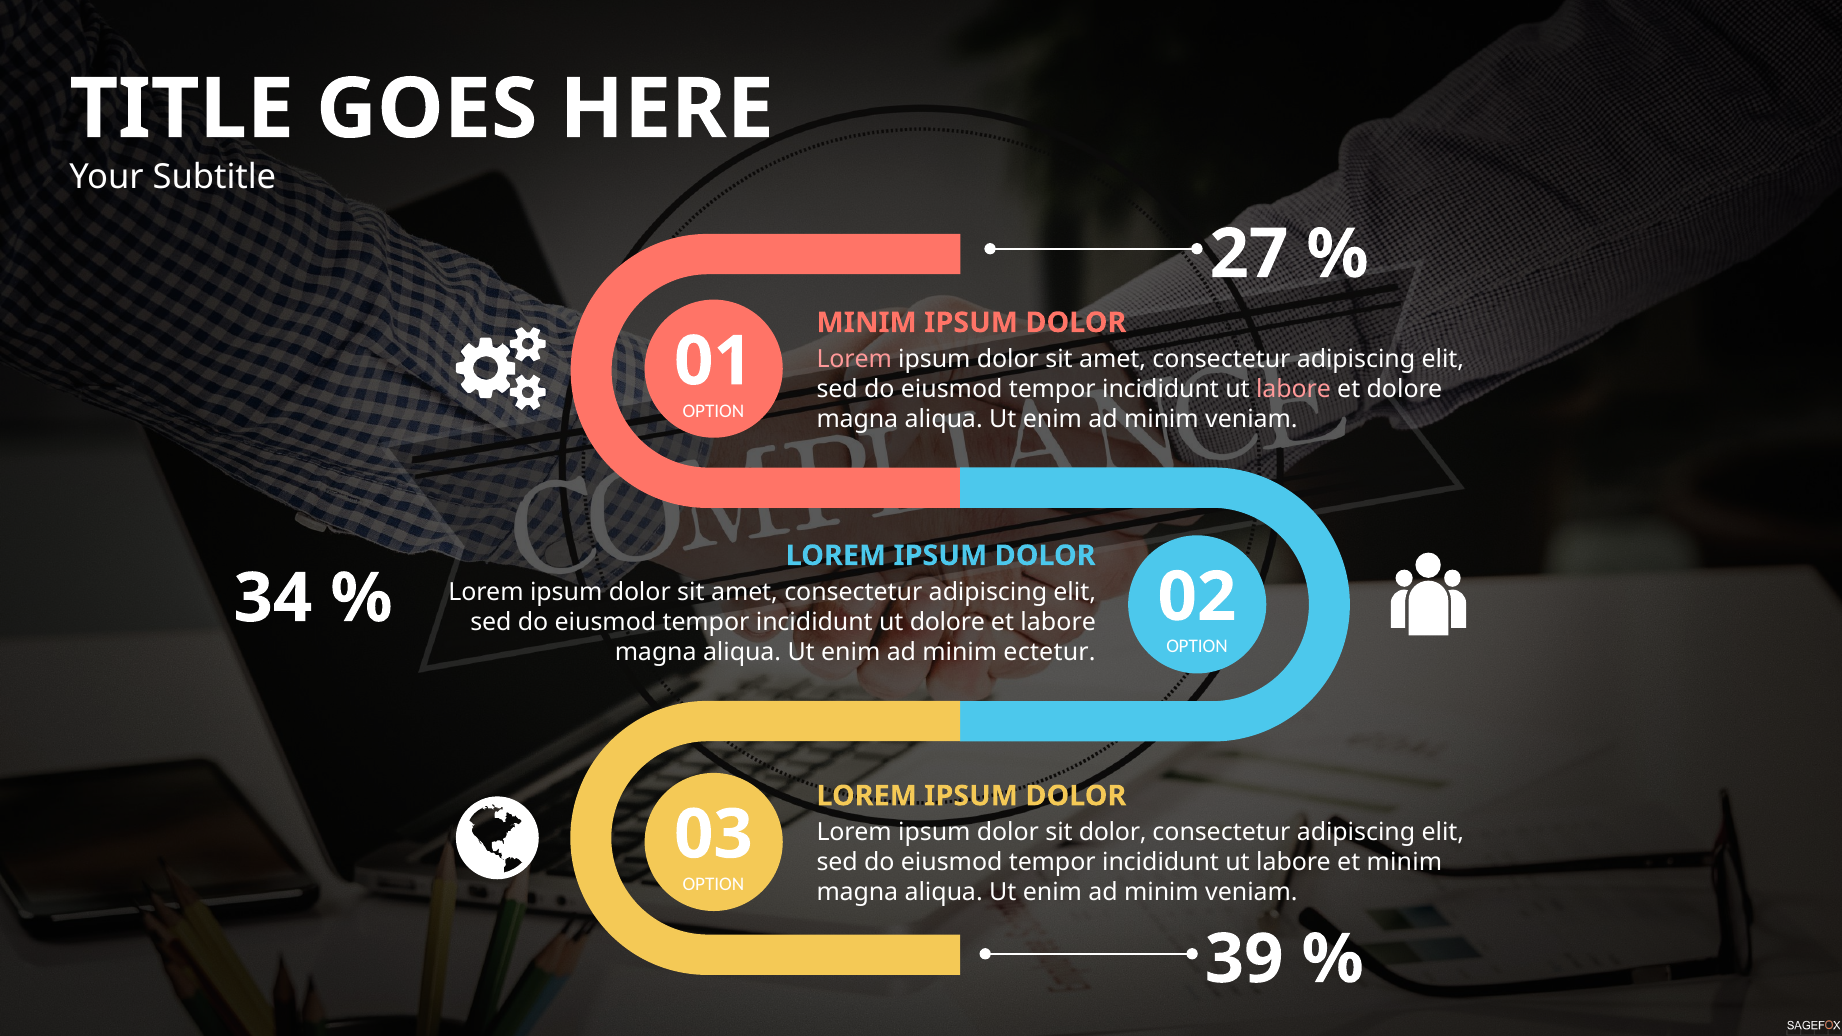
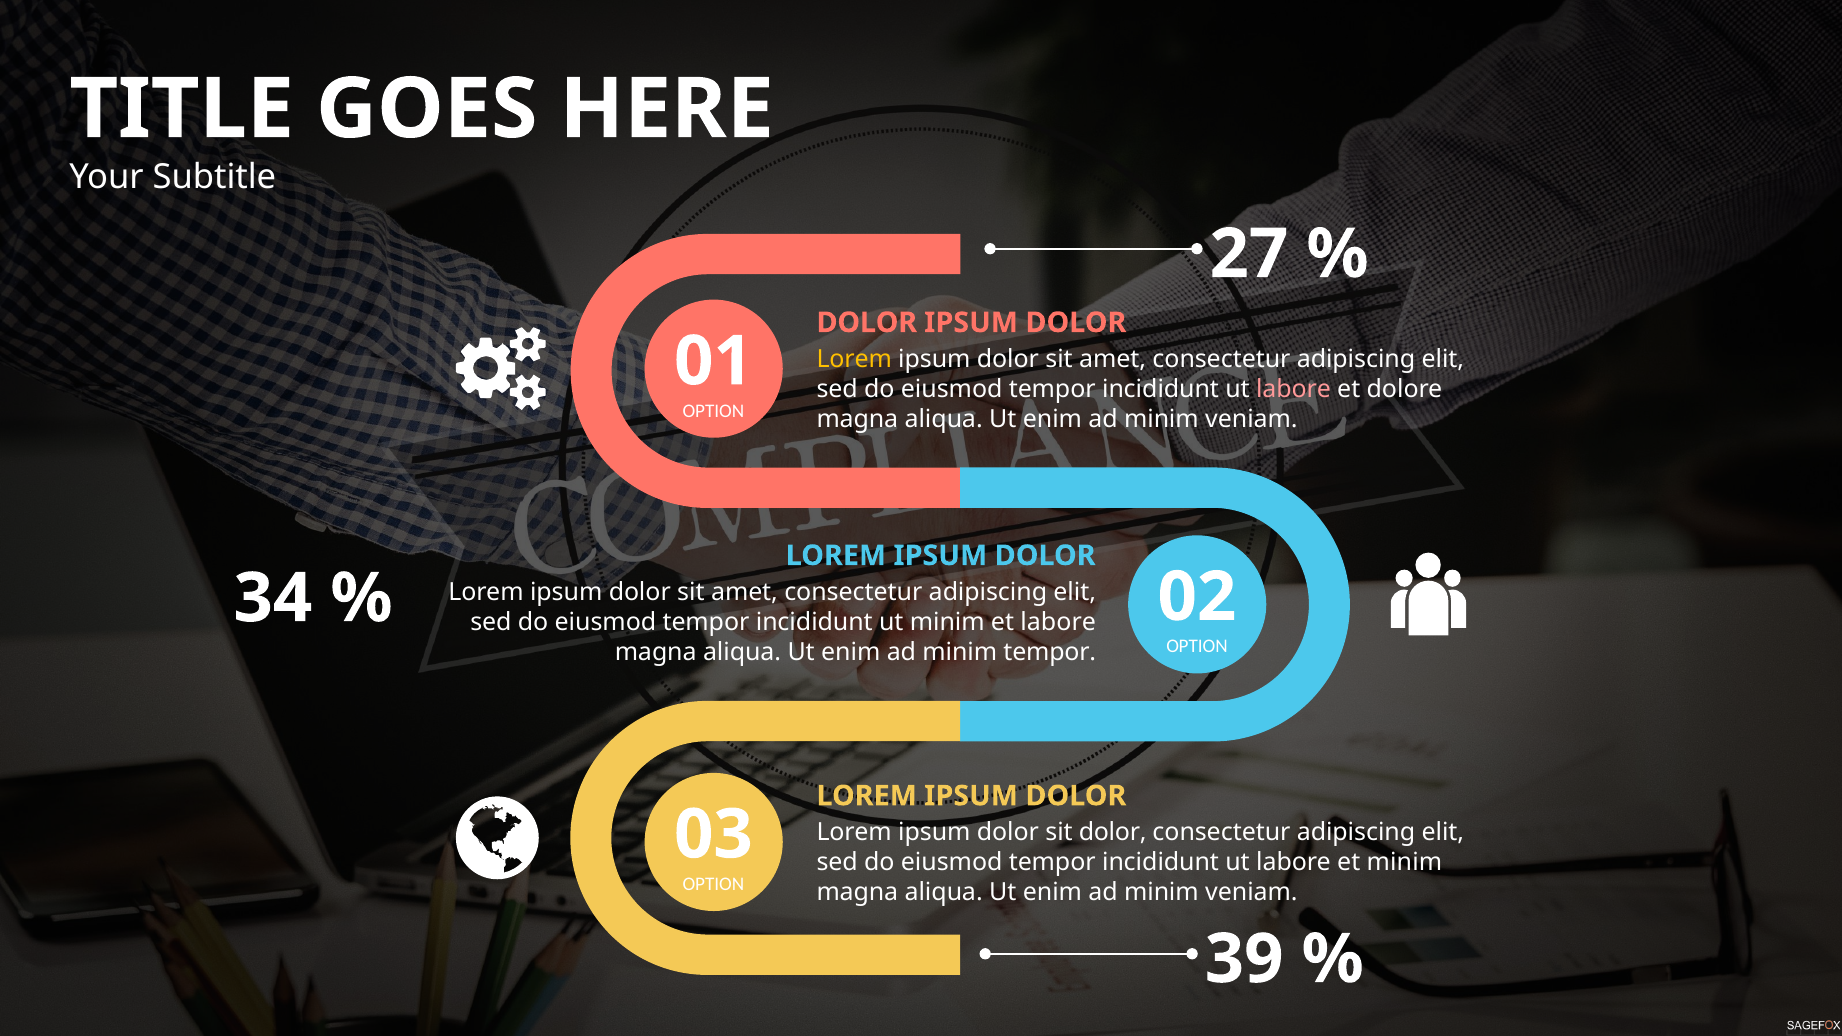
MINIM at (867, 323): MINIM -> DOLOR
Lorem at (854, 359) colour: pink -> yellow
ut dolore: dolore -> minim
minim ectetur: ectetur -> tempor
